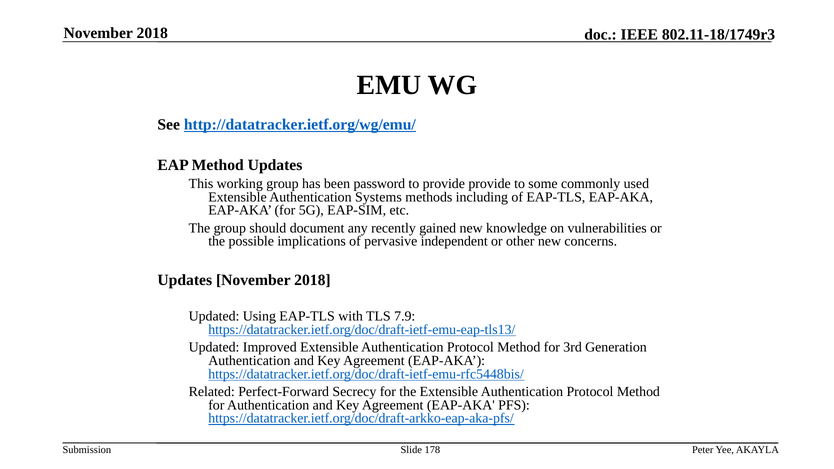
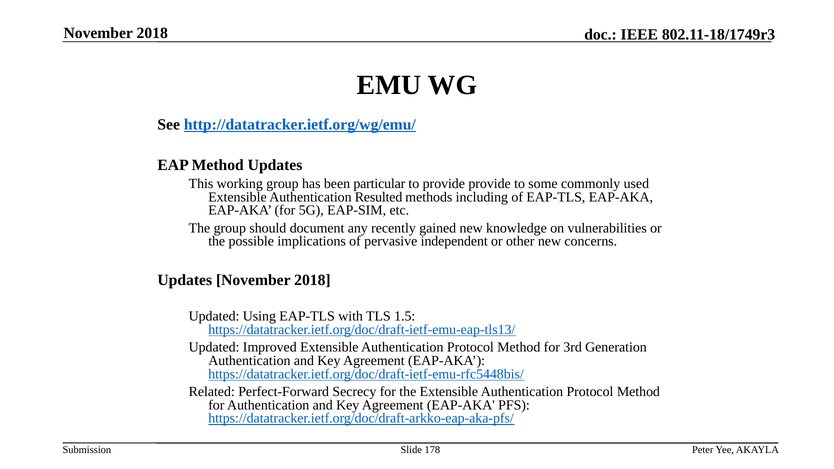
password: password -> particular
Systems: Systems -> Resulted
7.9: 7.9 -> 1.5
